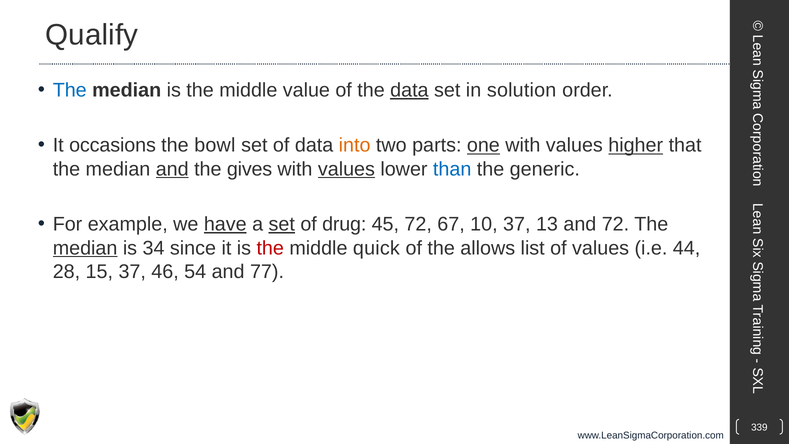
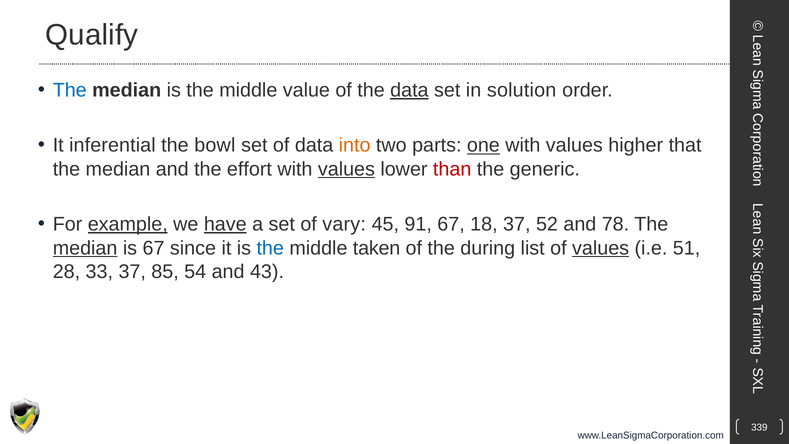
occasions: occasions -> inferential
higher underline: present -> none
and at (172, 169) underline: present -> none
gives: gives -> effort
than colour: blue -> red
example underline: none -> present
set at (282, 224) underline: present -> none
drug: drug -> vary
45 72: 72 -> 91
10: 10 -> 18
13: 13 -> 52
and 72: 72 -> 78
is 34: 34 -> 67
the at (270, 248) colour: red -> blue
quick: quick -> taken
allows: allows -> during
values at (601, 248) underline: none -> present
44: 44 -> 51
15: 15 -> 33
46: 46 -> 85
77: 77 -> 43
